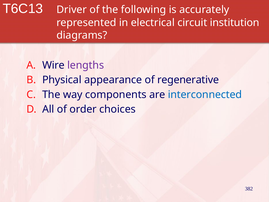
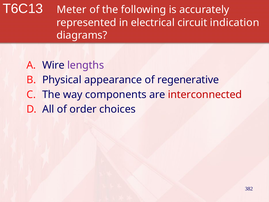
Driver: Driver -> Meter
institution: institution -> indication
interconnected colour: blue -> red
